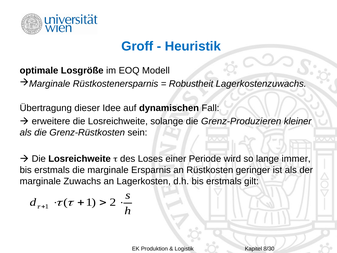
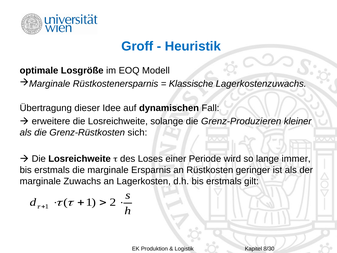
Robustheit: Robustheit -> Klassische
sein: sein -> sich
